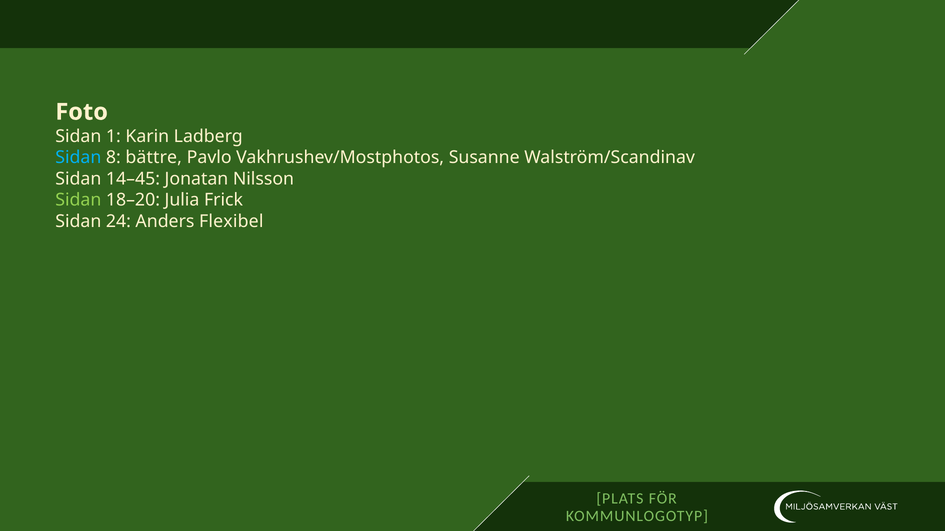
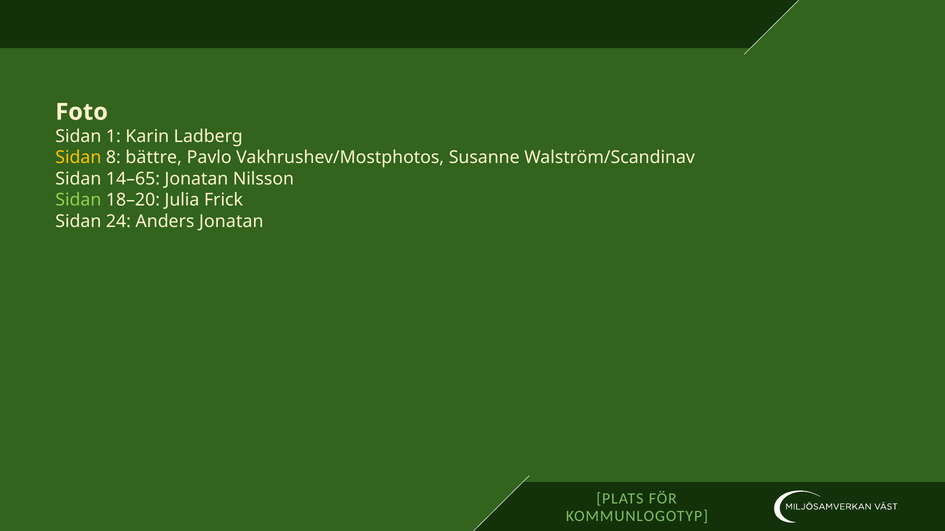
Sidan at (78, 158) colour: light blue -> yellow
14–45: 14–45 -> 14–65
Anders Flexibel: Flexibel -> Jonatan
